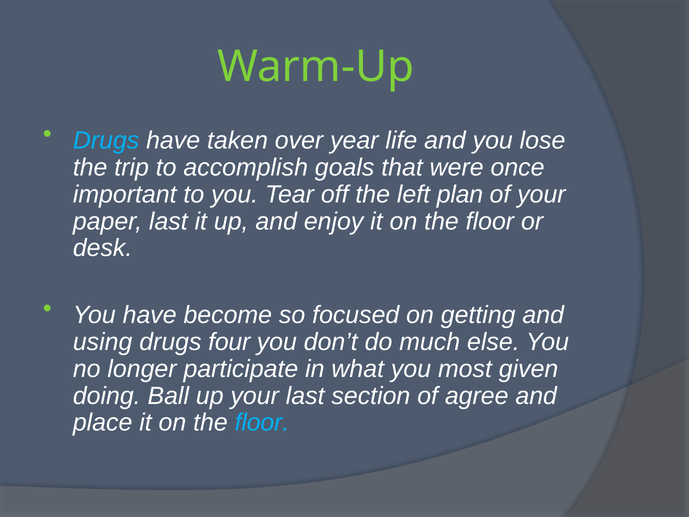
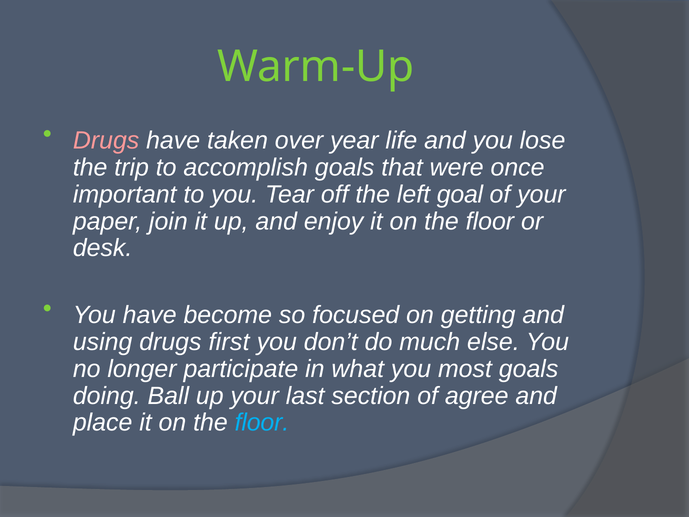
Drugs at (106, 141) colour: light blue -> pink
plan: plan -> goal
paper last: last -> join
four: four -> first
most given: given -> goals
